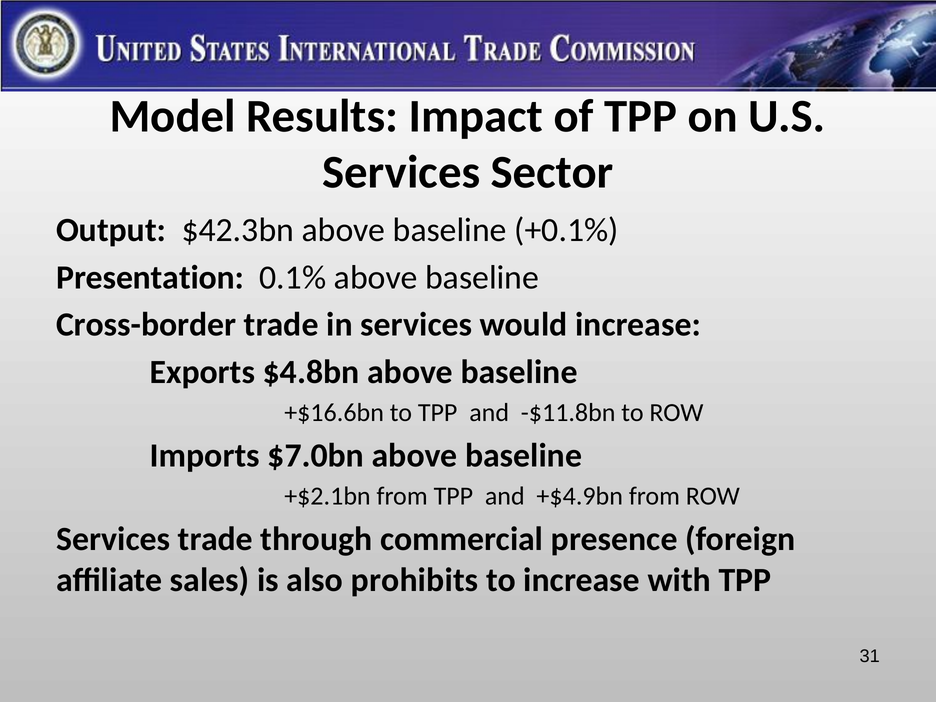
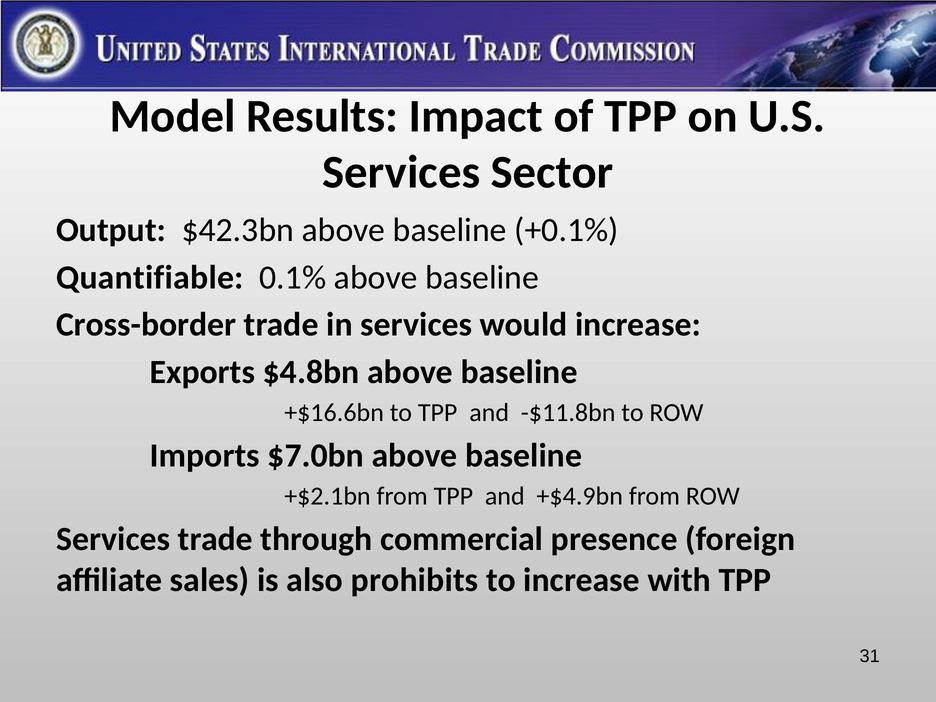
Presentation: Presentation -> Quantifiable
